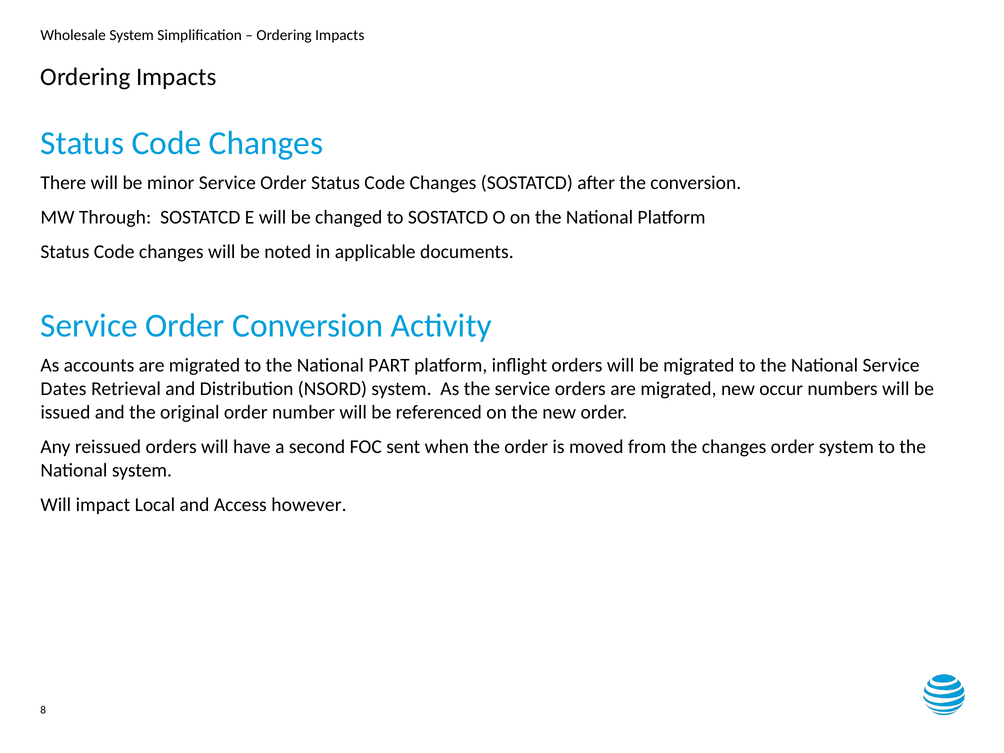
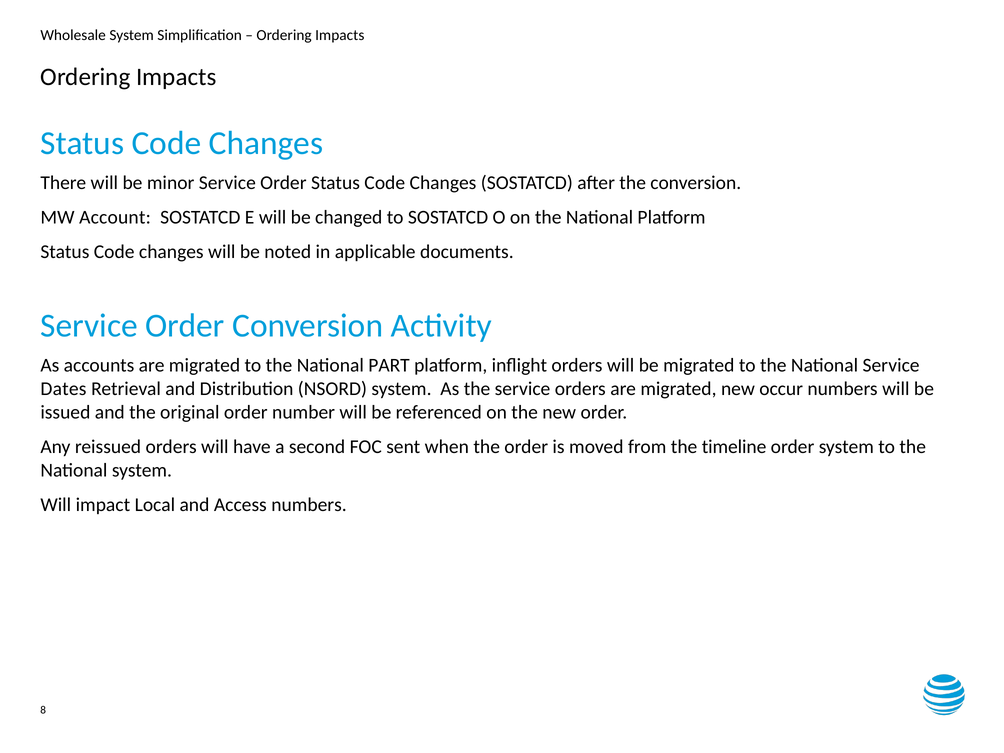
Through: Through -> Account
the changes: changes -> timeline
Access however: however -> numbers
